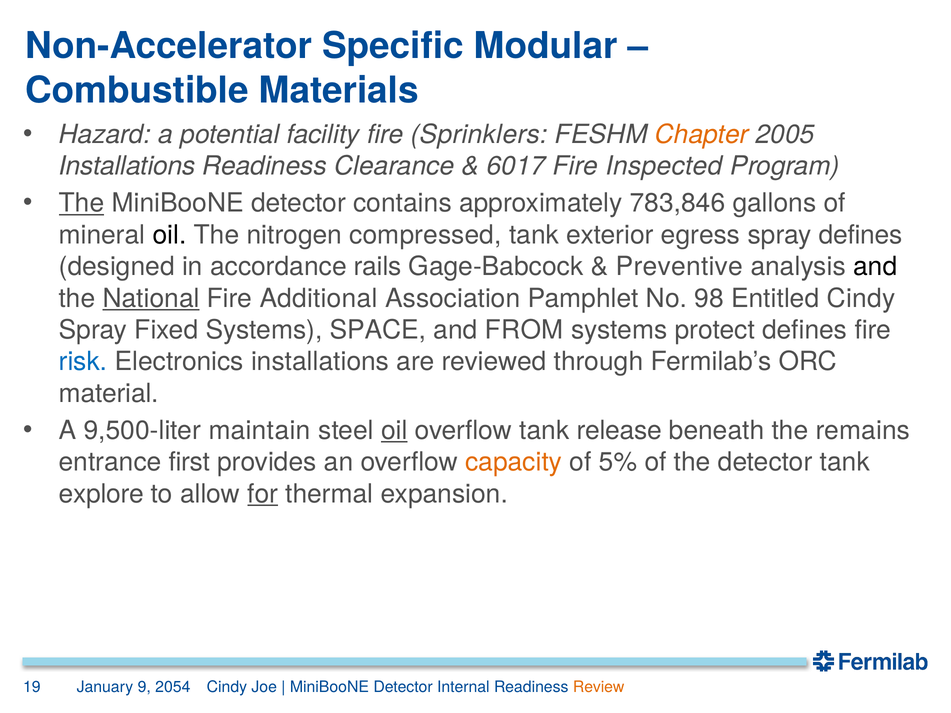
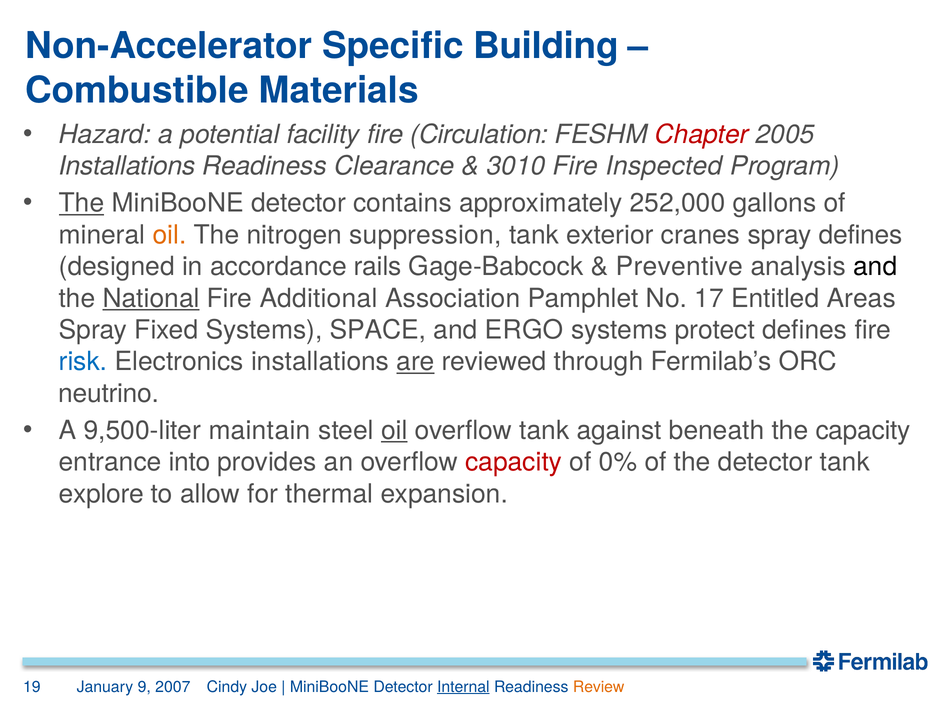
Modular: Modular -> Building
Sprinklers: Sprinklers -> Circulation
Chapter colour: orange -> red
6017: 6017 -> 3010
783,846: 783,846 -> 252,000
oil at (170, 235) colour: black -> orange
compressed: compressed -> suppression
egress: egress -> cranes
98: 98 -> 17
Entitled Cindy: Cindy -> Areas
FROM: FROM -> ERGO
are underline: none -> present
material: material -> neutrino
release: release -> against
the remains: remains -> capacity
first: first -> into
capacity at (514, 462) colour: orange -> red
5%: 5% -> 0%
for underline: present -> none
2054: 2054 -> 2007
Internal underline: none -> present
